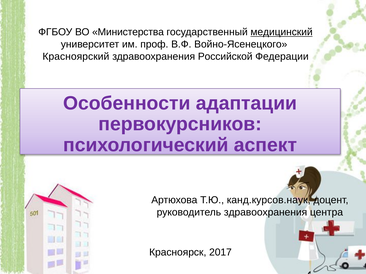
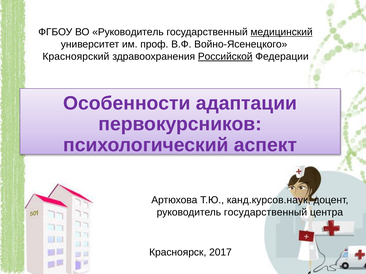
ВО Министерства: Министерства -> Руководитель
Российской underline: none -> present
здравоохранения at (266, 213): здравоохранения -> государственный
